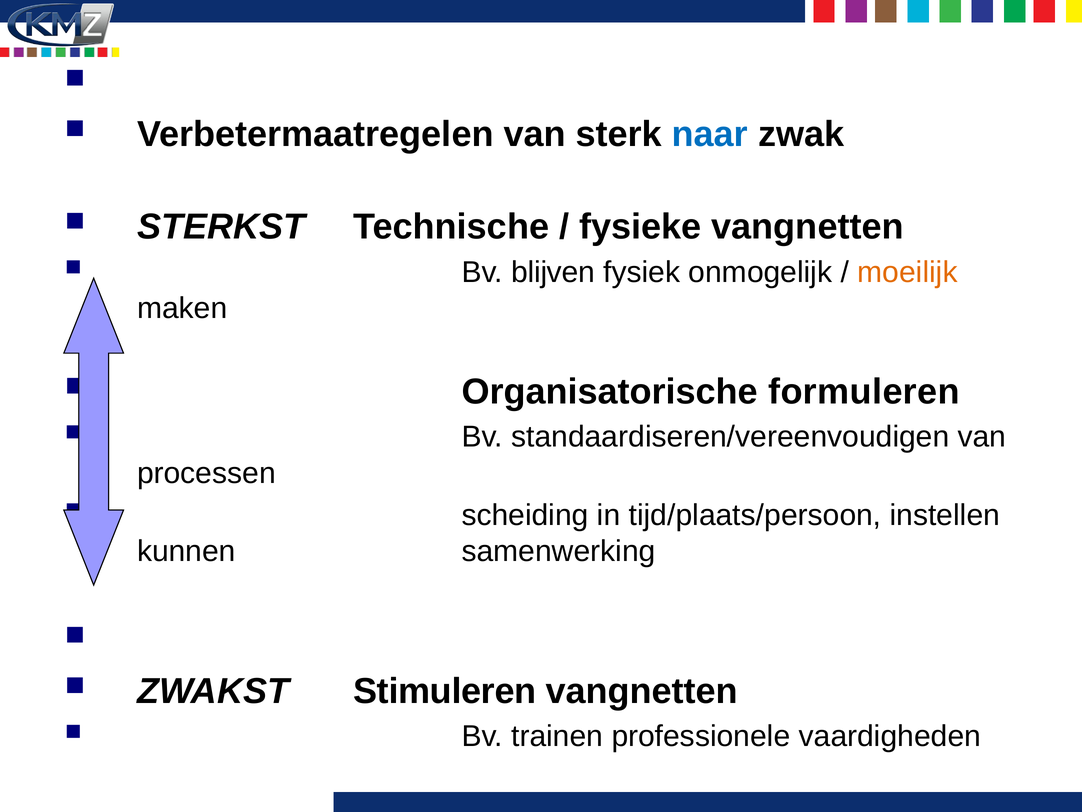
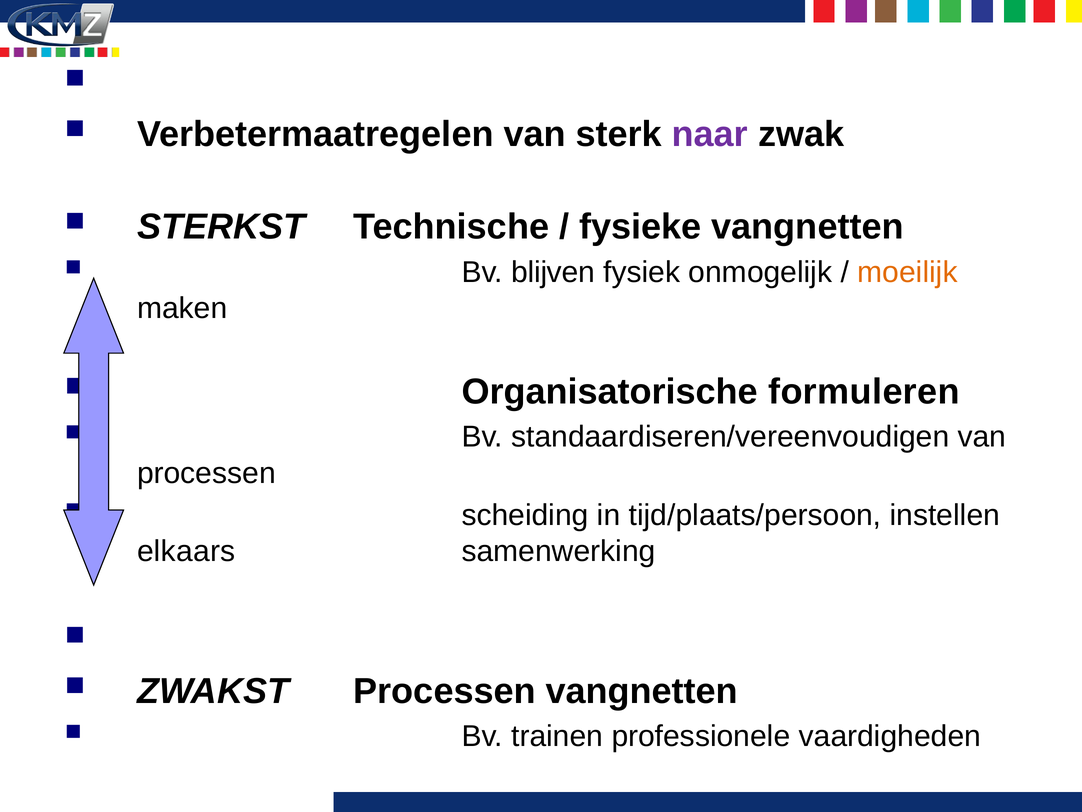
naar colour: blue -> purple
kunnen: kunnen -> elkaars
ZWAKST Stimuleren: Stimuleren -> Processen
